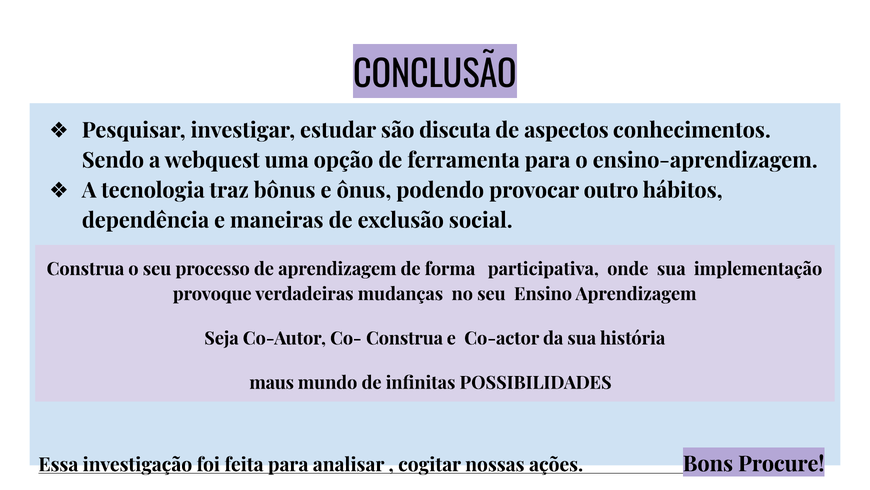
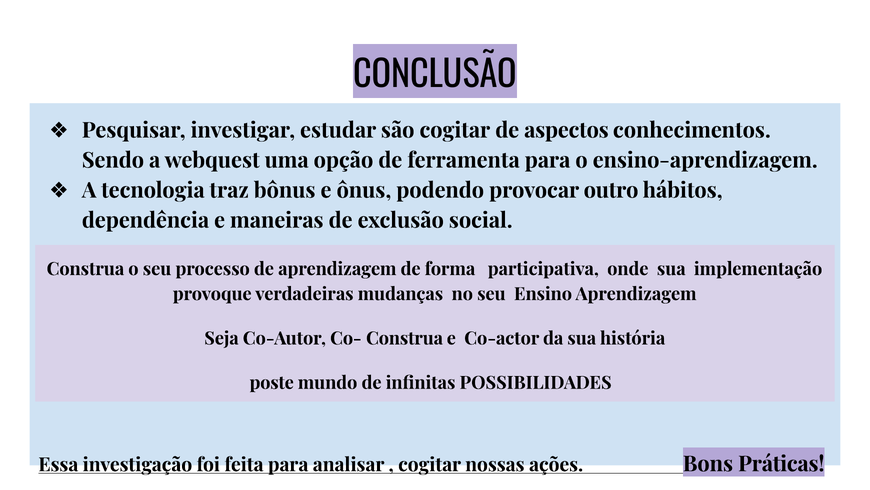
são discuta: discuta -> cogitar
maus: maus -> poste
Procure: Procure -> Práticas
